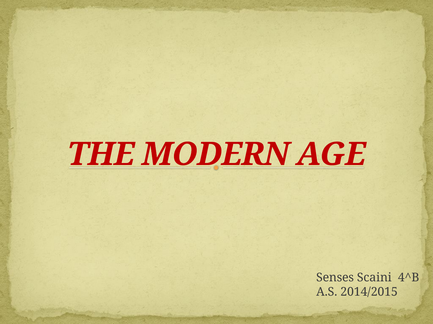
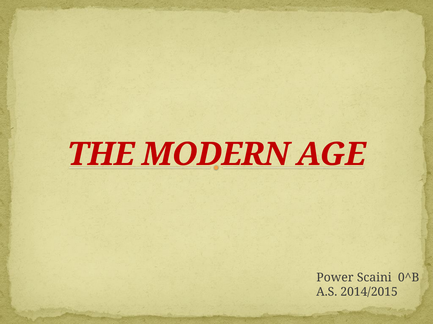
Senses: Senses -> Power
4^B: 4^B -> 0^B
